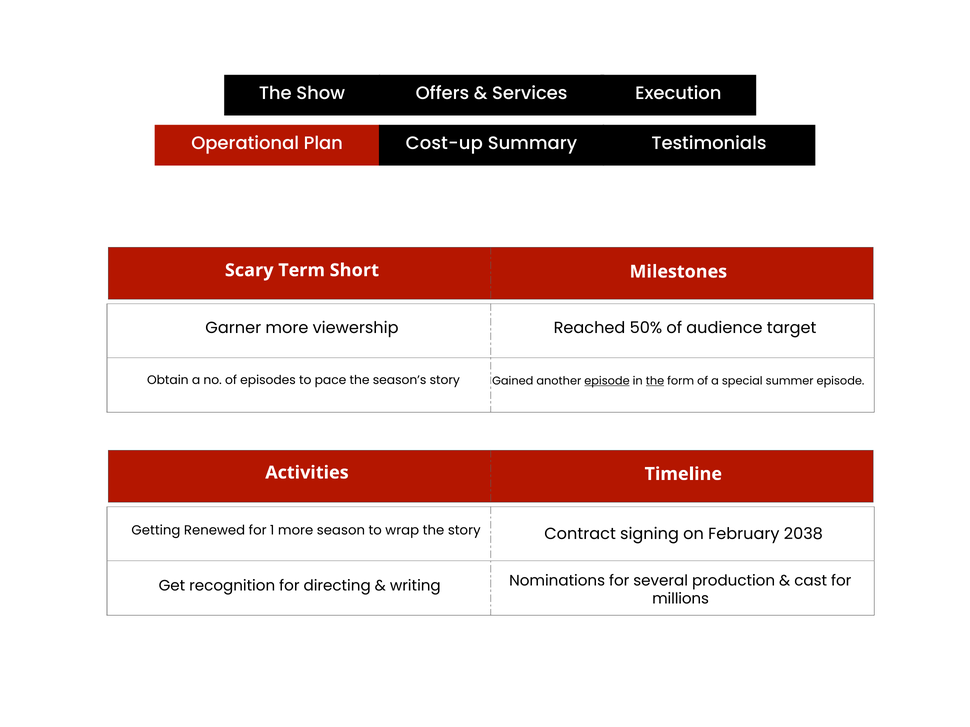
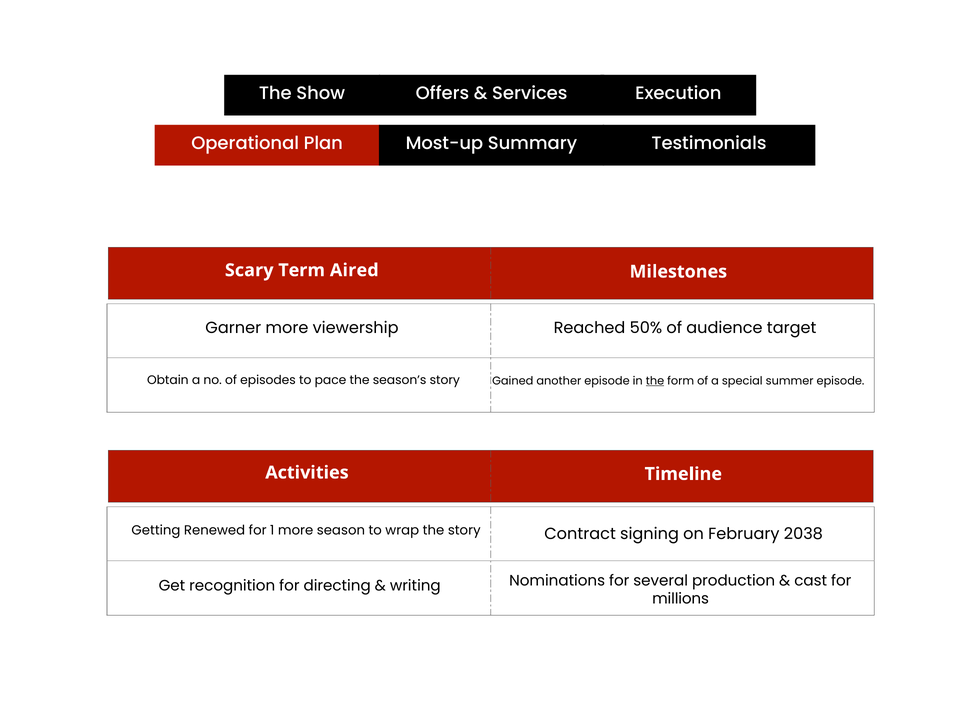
Cost-up: Cost-up -> Most-up
Short: Short -> Aired
episode at (607, 381) underline: present -> none
